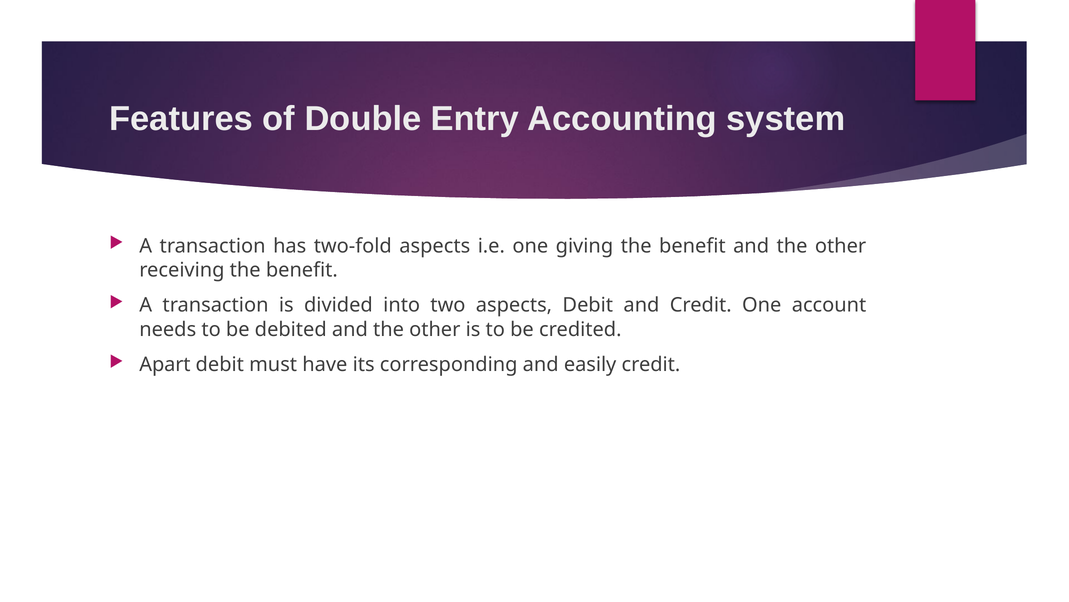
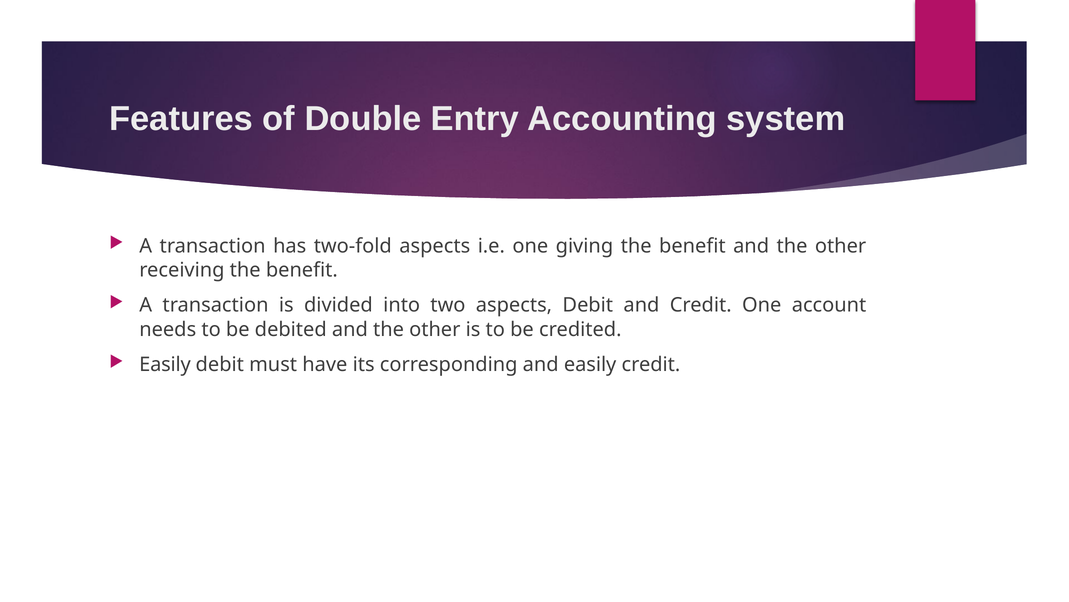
Apart at (165, 364): Apart -> Easily
